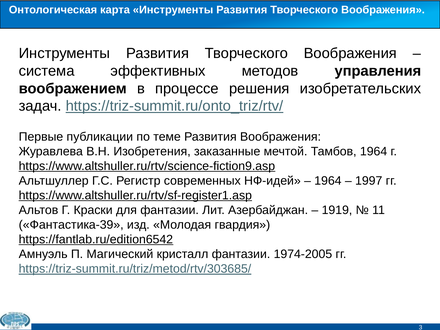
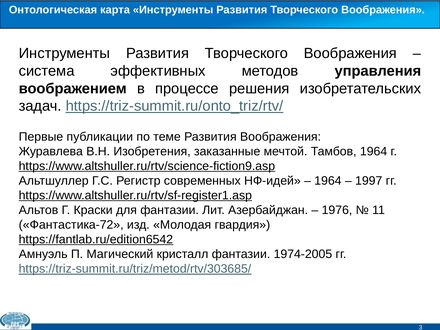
1919: 1919 -> 1976
Фантастика-39: Фантастика-39 -> Фантастика-72
